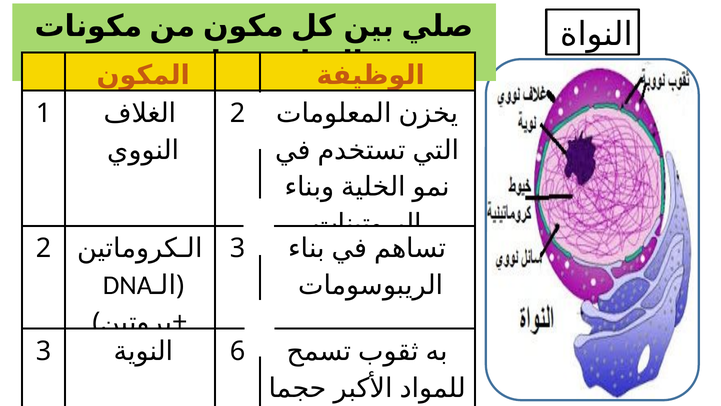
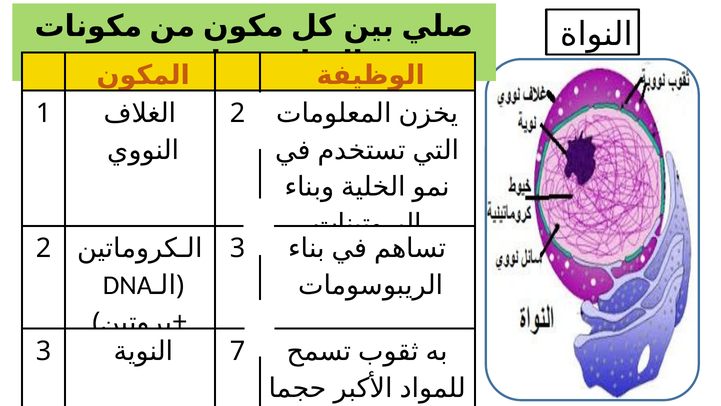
6: 6 -> 7
